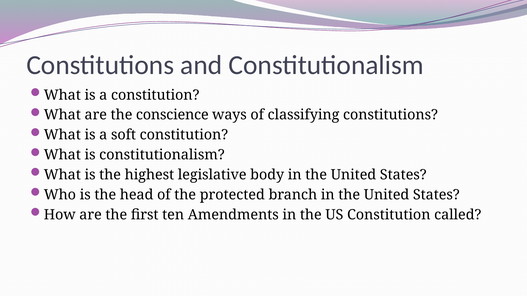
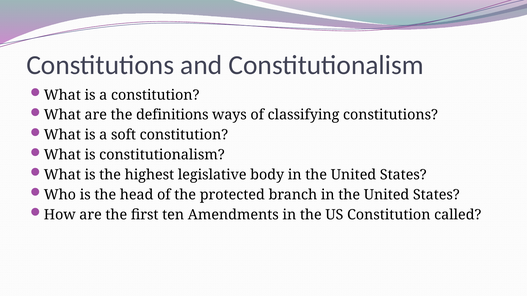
conscience: conscience -> definitions
